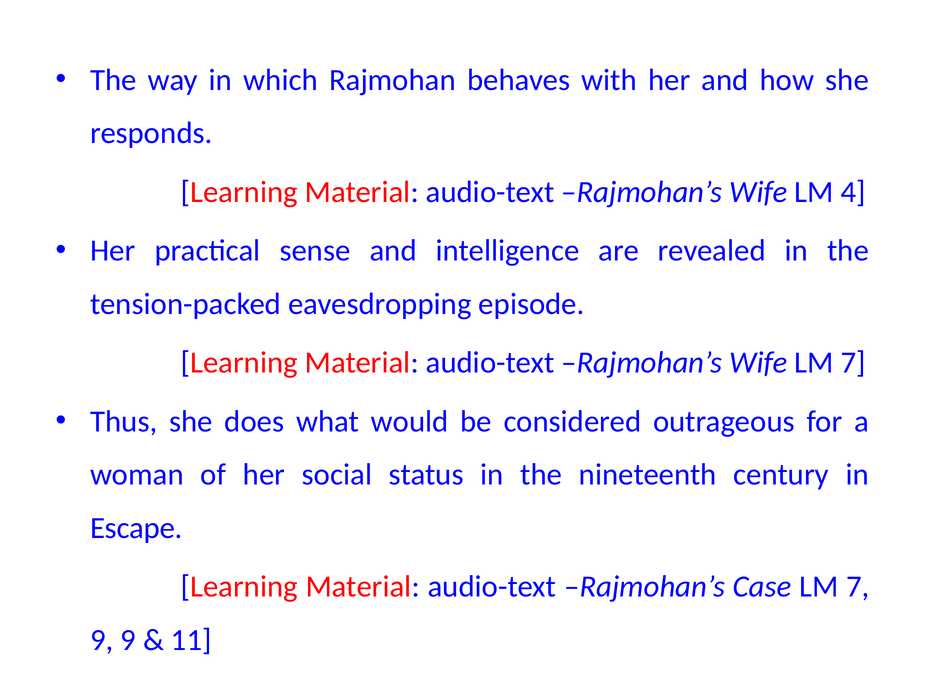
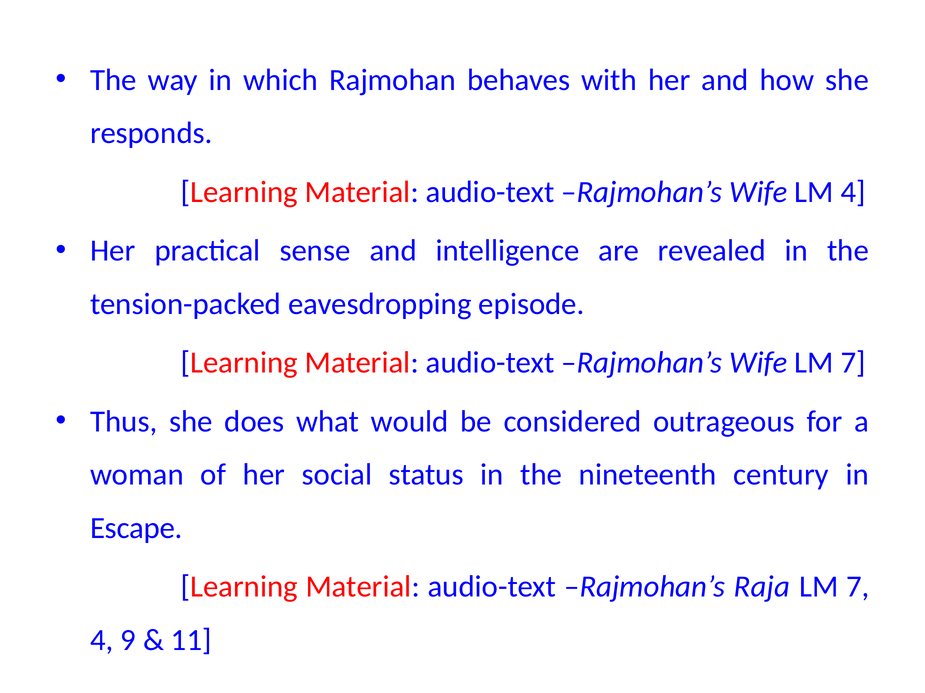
Case: Case -> Raja
9 at (102, 641): 9 -> 4
